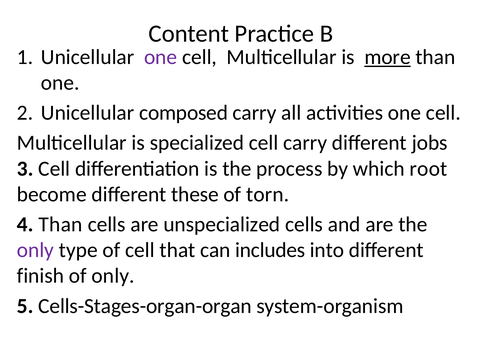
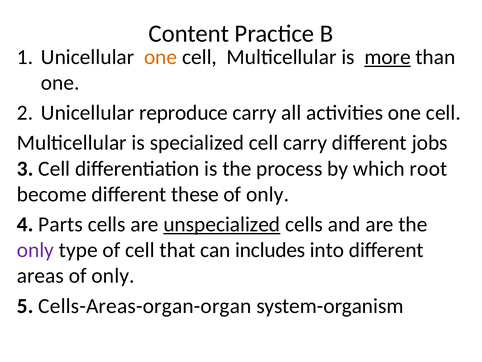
one at (161, 57) colour: purple -> orange
composed: composed -> reproduce
torn at (268, 194): torn -> only
4 Than: Than -> Parts
unspecialized underline: none -> present
finish: finish -> areas
Cells-Stages-organ-organ: Cells-Stages-organ-organ -> Cells-Areas-organ-organ
